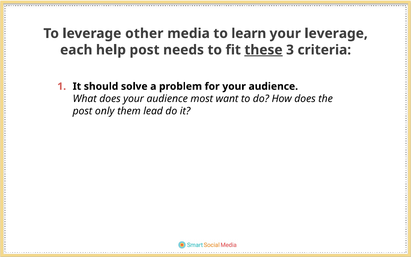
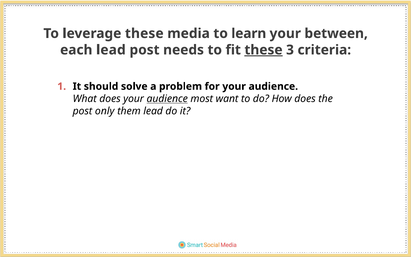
leverage other: other -> these
your leverage: leverage -> between
each help: help -> lead
audience at (167, 99) underline: none -> present
